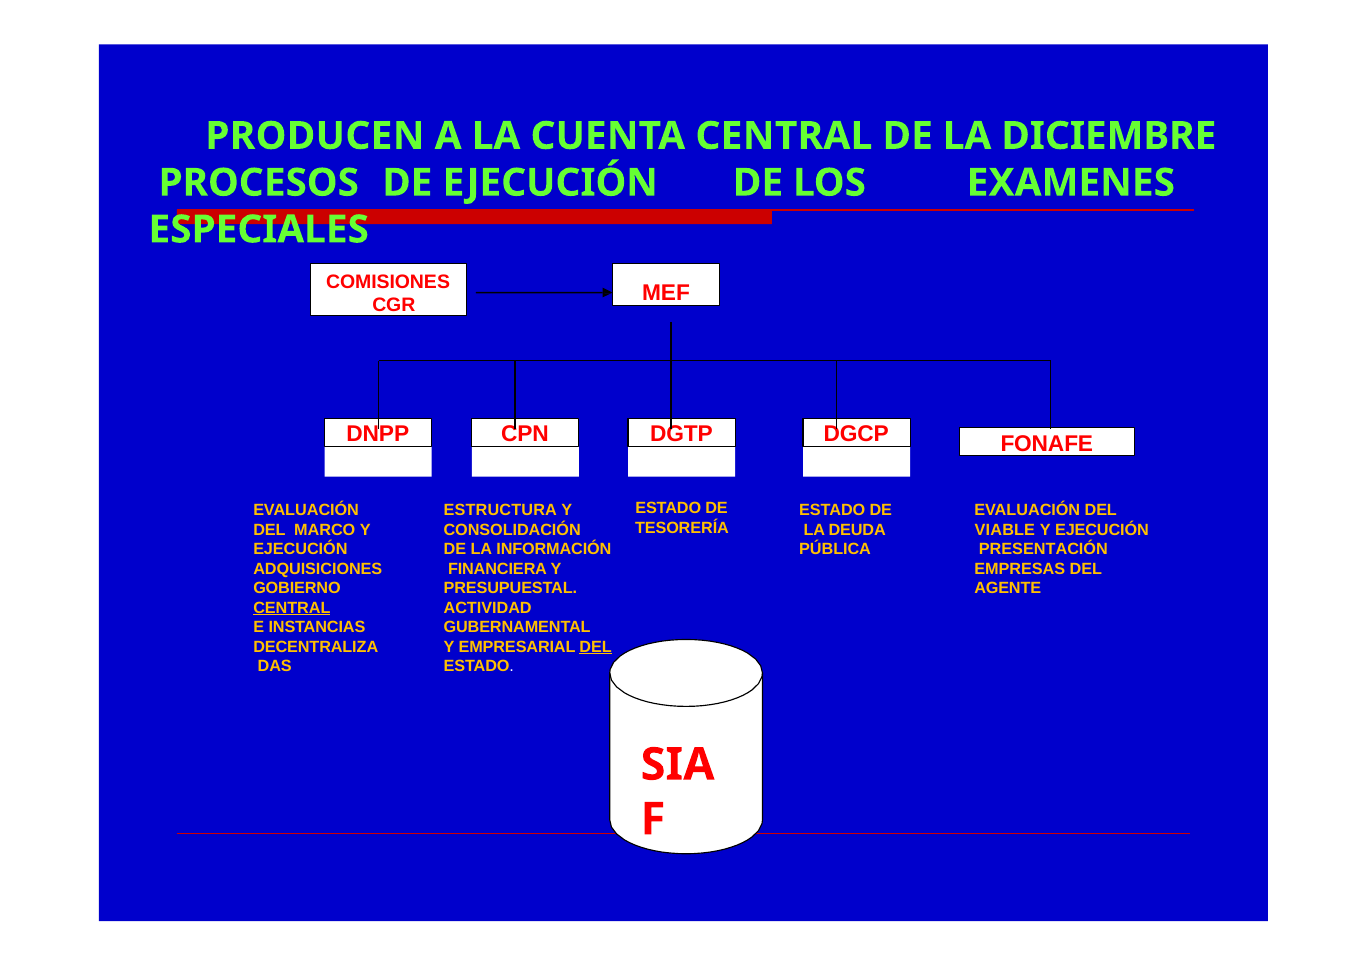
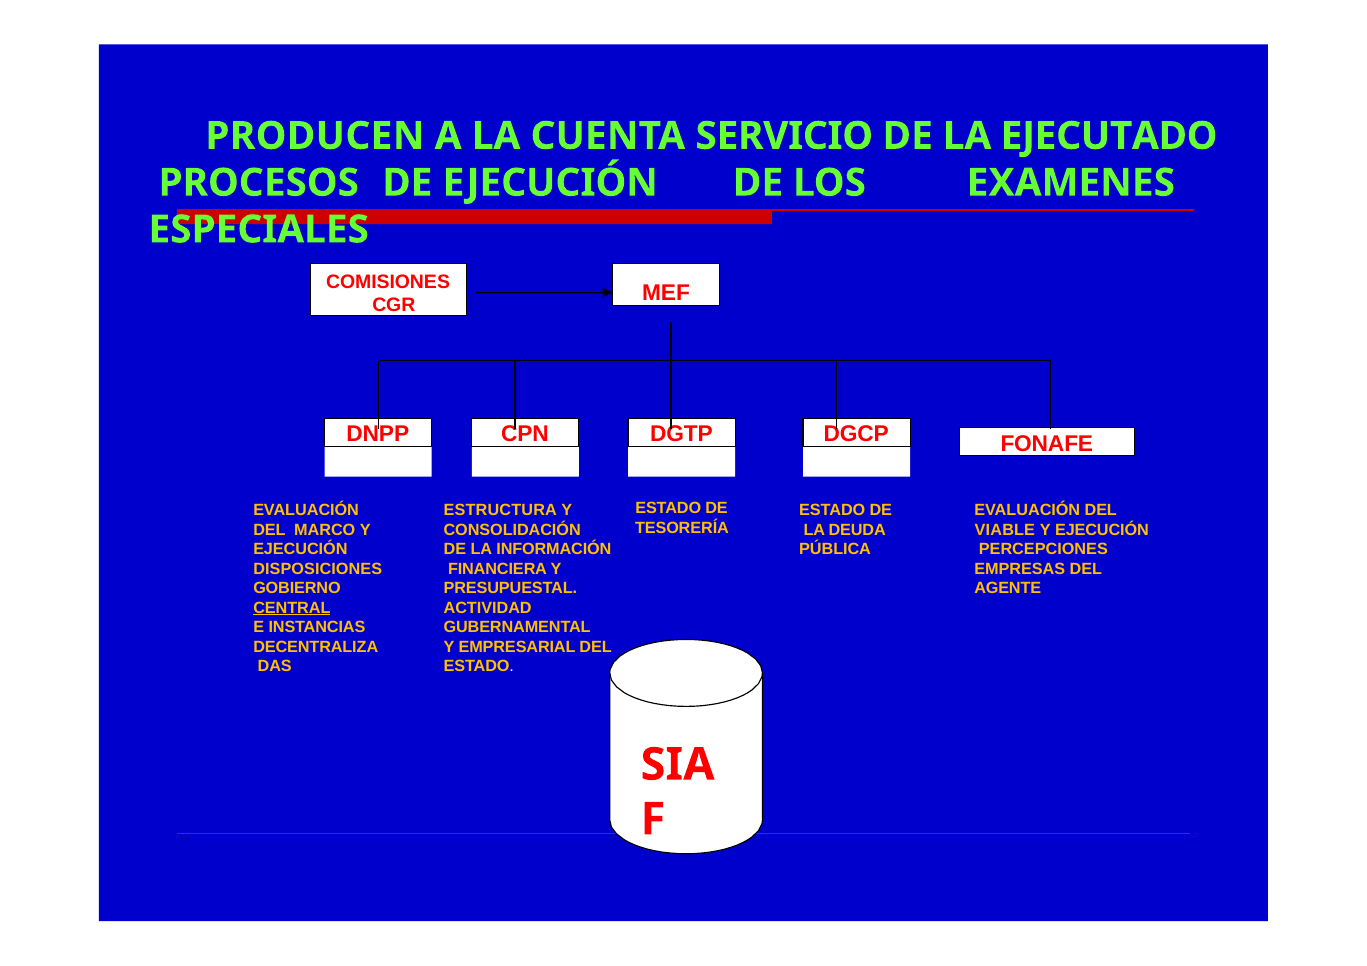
CUENTA CENTRAL: CENTRAL -> SERVICIO
DICIEMBRE: DICIEMBRE -> EJECUTADO
PRESENTACIÓN: PRESENTACIÓN -> PERCEPCIONES
ADQUISICIONES: ADQUISICIONES -> DISPOSICIONES
DEL at (596, 647) underline: present -> none
